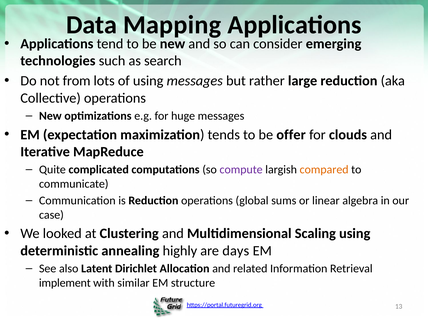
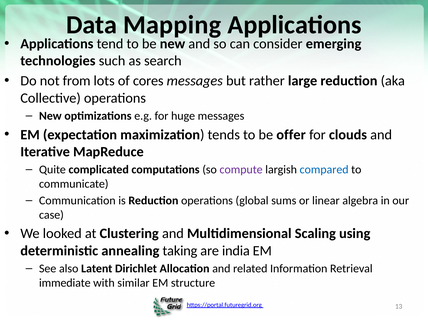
of using: using -> cores
compared colour: orange -> blue
highly: highly -> taking
days: days -> india
implement: implement -> immediate
